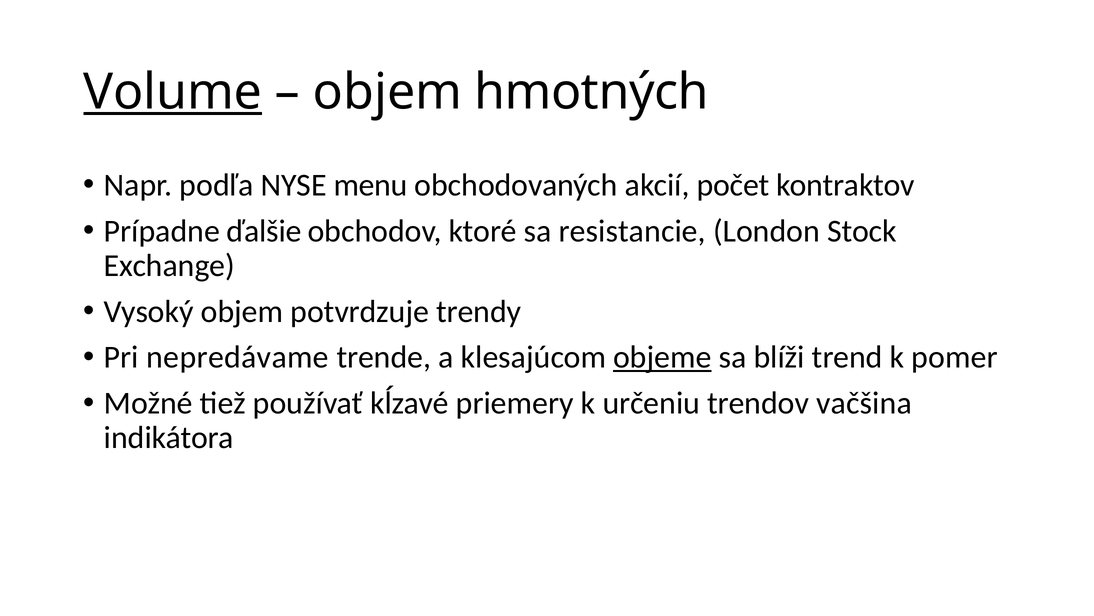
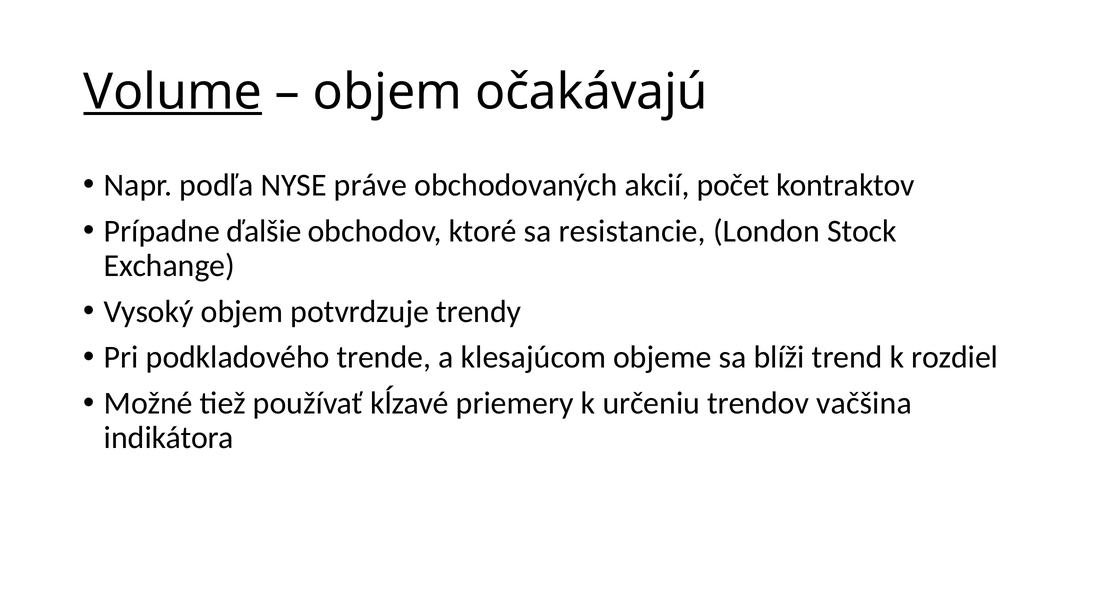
hmotných: hmotných -> očakávajú
menu: menu -> práve
nepredávame: nepredávame -> podkladového
objeme underline: present -> none
pomer: pomer -> rozdiel
